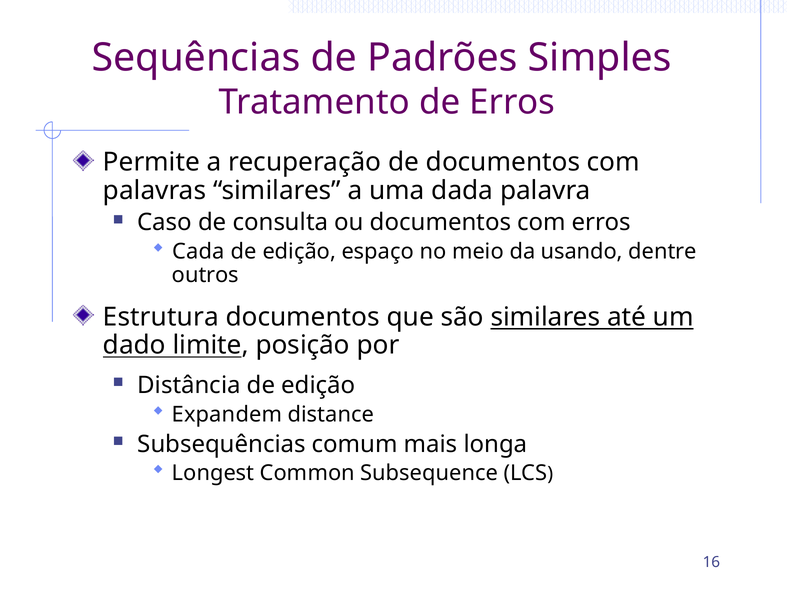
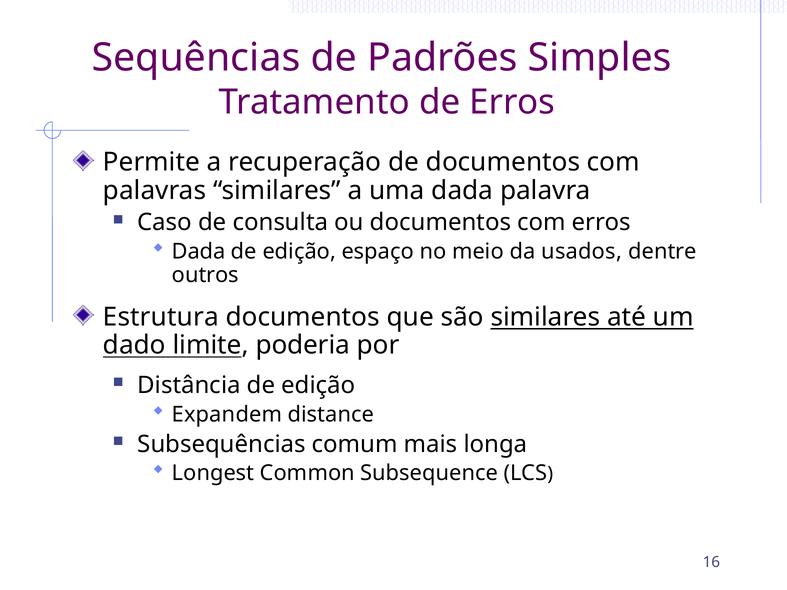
Cada at (198, 252): Cada -> Dada
usando: usando -> usados
posição: posição -> poderia
